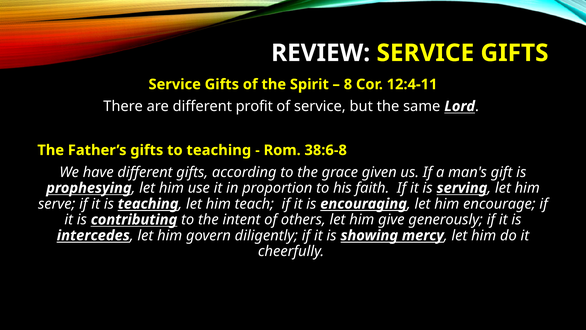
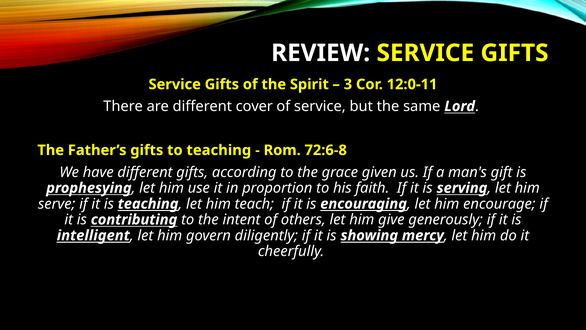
8: 8 -> 3
12:4-11: 12:4-11 -> 12:0-11
profit: profit -> cover
38:6-8: 38:6-8 -> 72:6-8
intercedes: intercedes -> intelligent
